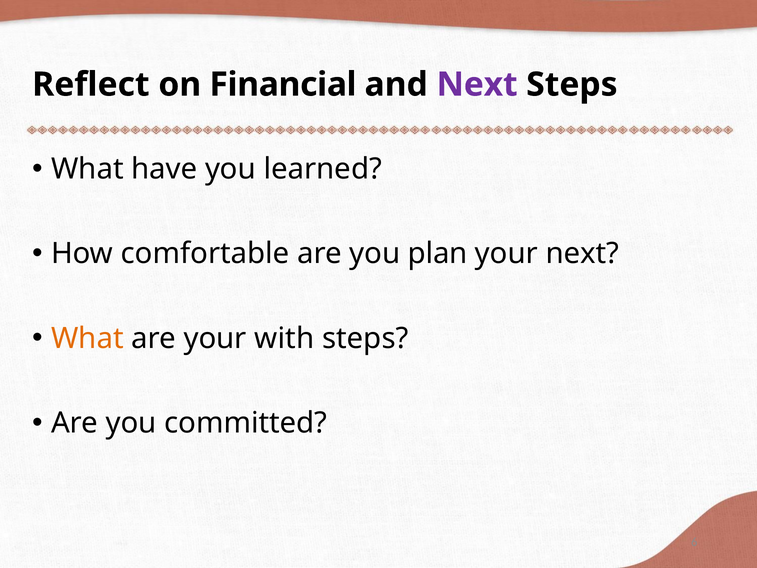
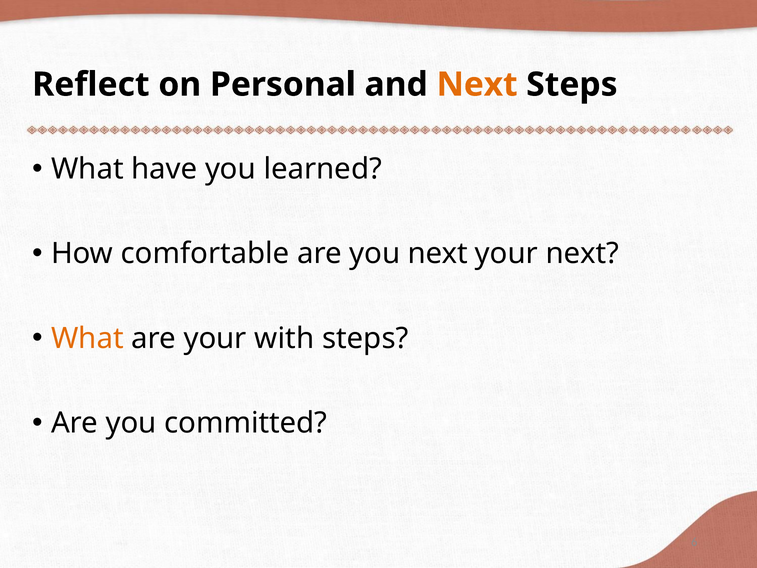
Financial: Financial -> Personal
Next at (477, 85) colour: purple -> orange
you plan: plan -> next
